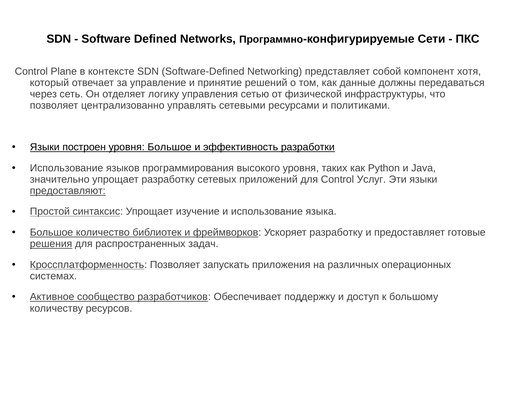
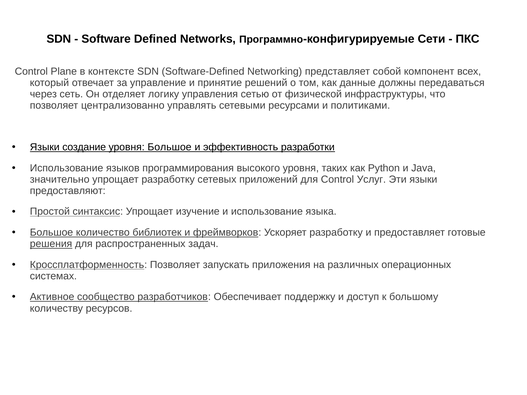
хотя: хотя -> всех
построен: построен -> создание
предоставляют underline: present -> none
